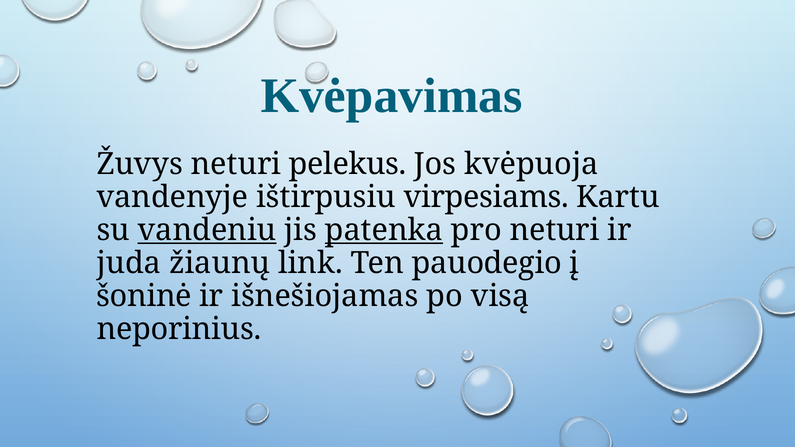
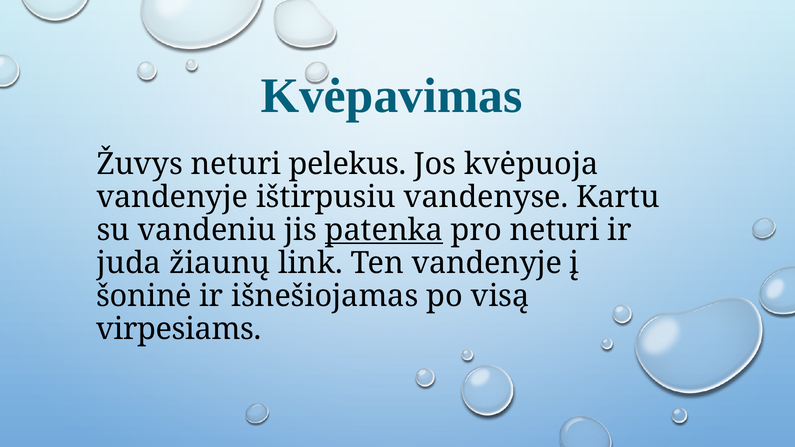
virpesiams: virpesiams -> vandenyse
vandeniu underline: present -> none
Ten pauodegio: pauodegio -> vandenyje
neporinius: neporinius -> virpesiams
